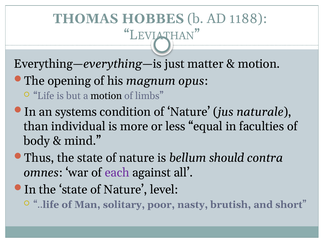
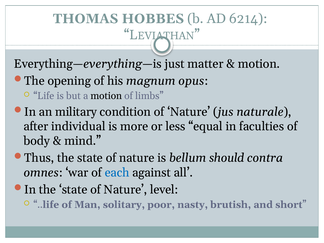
1188: 1188 -> 6214
systems: systems -> military
than: than -> after
each colour: purple -> blue
